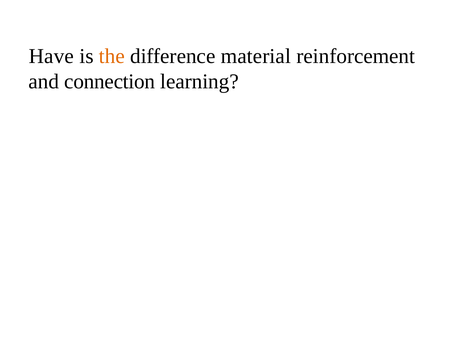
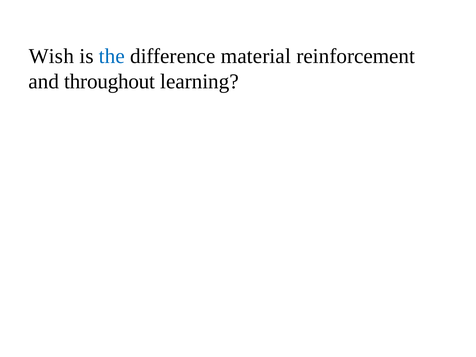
Have: Have -> Wish
the colour: orange -> blue
connection: connection -> throughout
